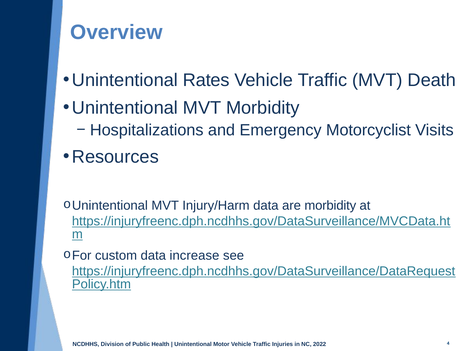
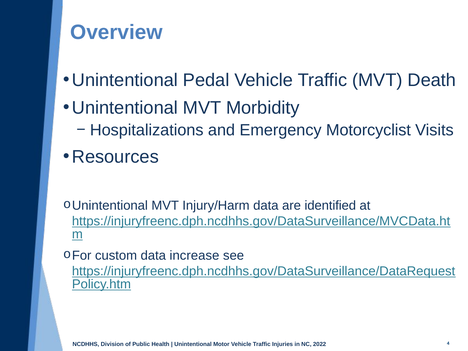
Rates: Rates -> Pedal
are morbidity: morbidity -> identified
